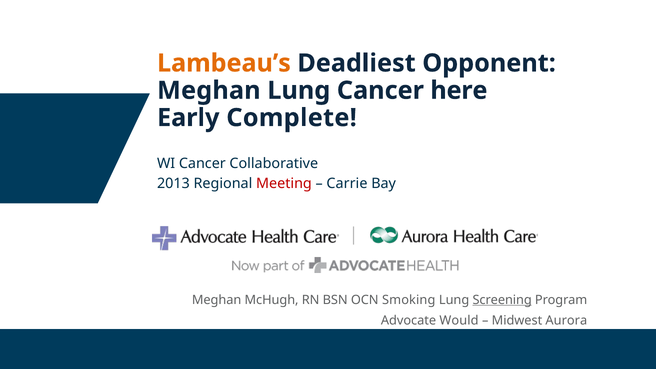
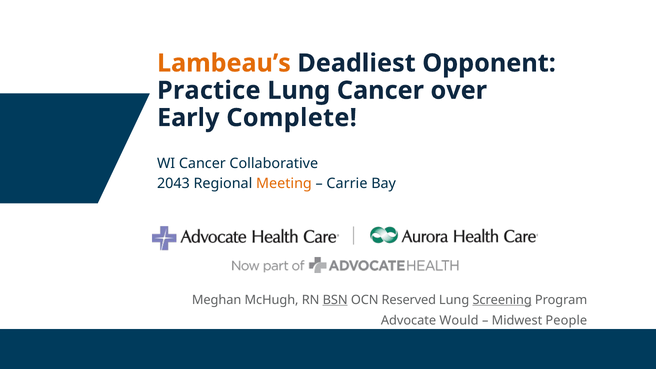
Meghan at (209, 90): Meghan -> Practice
here: here -> over
2013: 2013 -> 2043
Meeting colour: red -> orange
BSN underline: none -> present
Smoking: Smoking -> Reserved
Aurora: Aurora -> People
